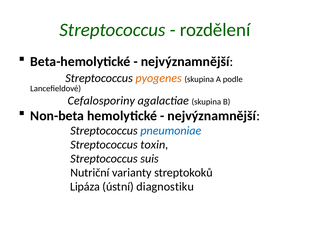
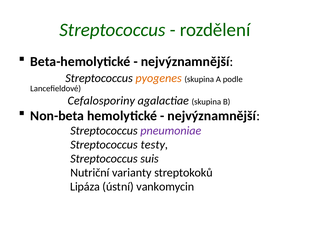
pneumoniae colour: blue -> purple
toxin: toxin -> testy
diagnostiku: diagnostiku -> vankomycin
